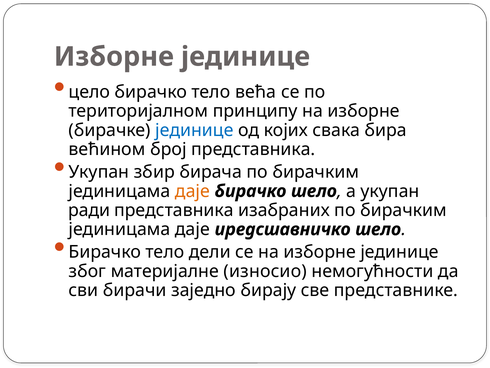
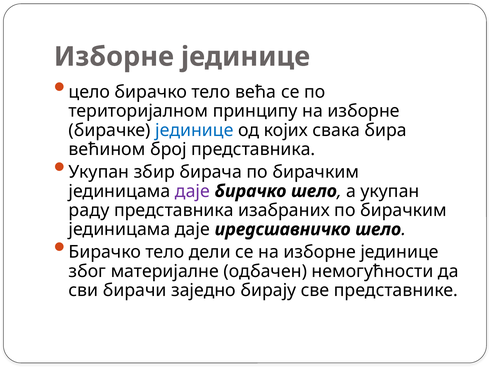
даје at (192, 191) colour: orange -> purple
ради: ради -> раду
износио: износио -> одбачен
